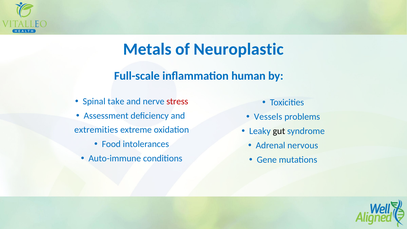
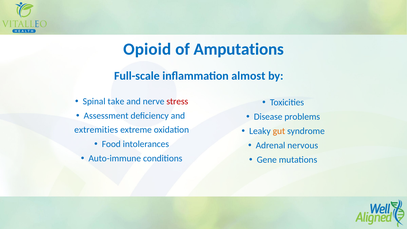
Metals: Metals -> Opioid
Neuroplastic: Neuroplastic -> Amputations
human: human -> almost
Vessels: Vessels -> Disease
gut colour: black -> orange
